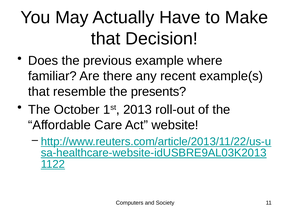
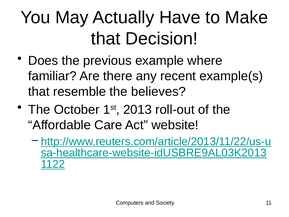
presents: presents -> believes
